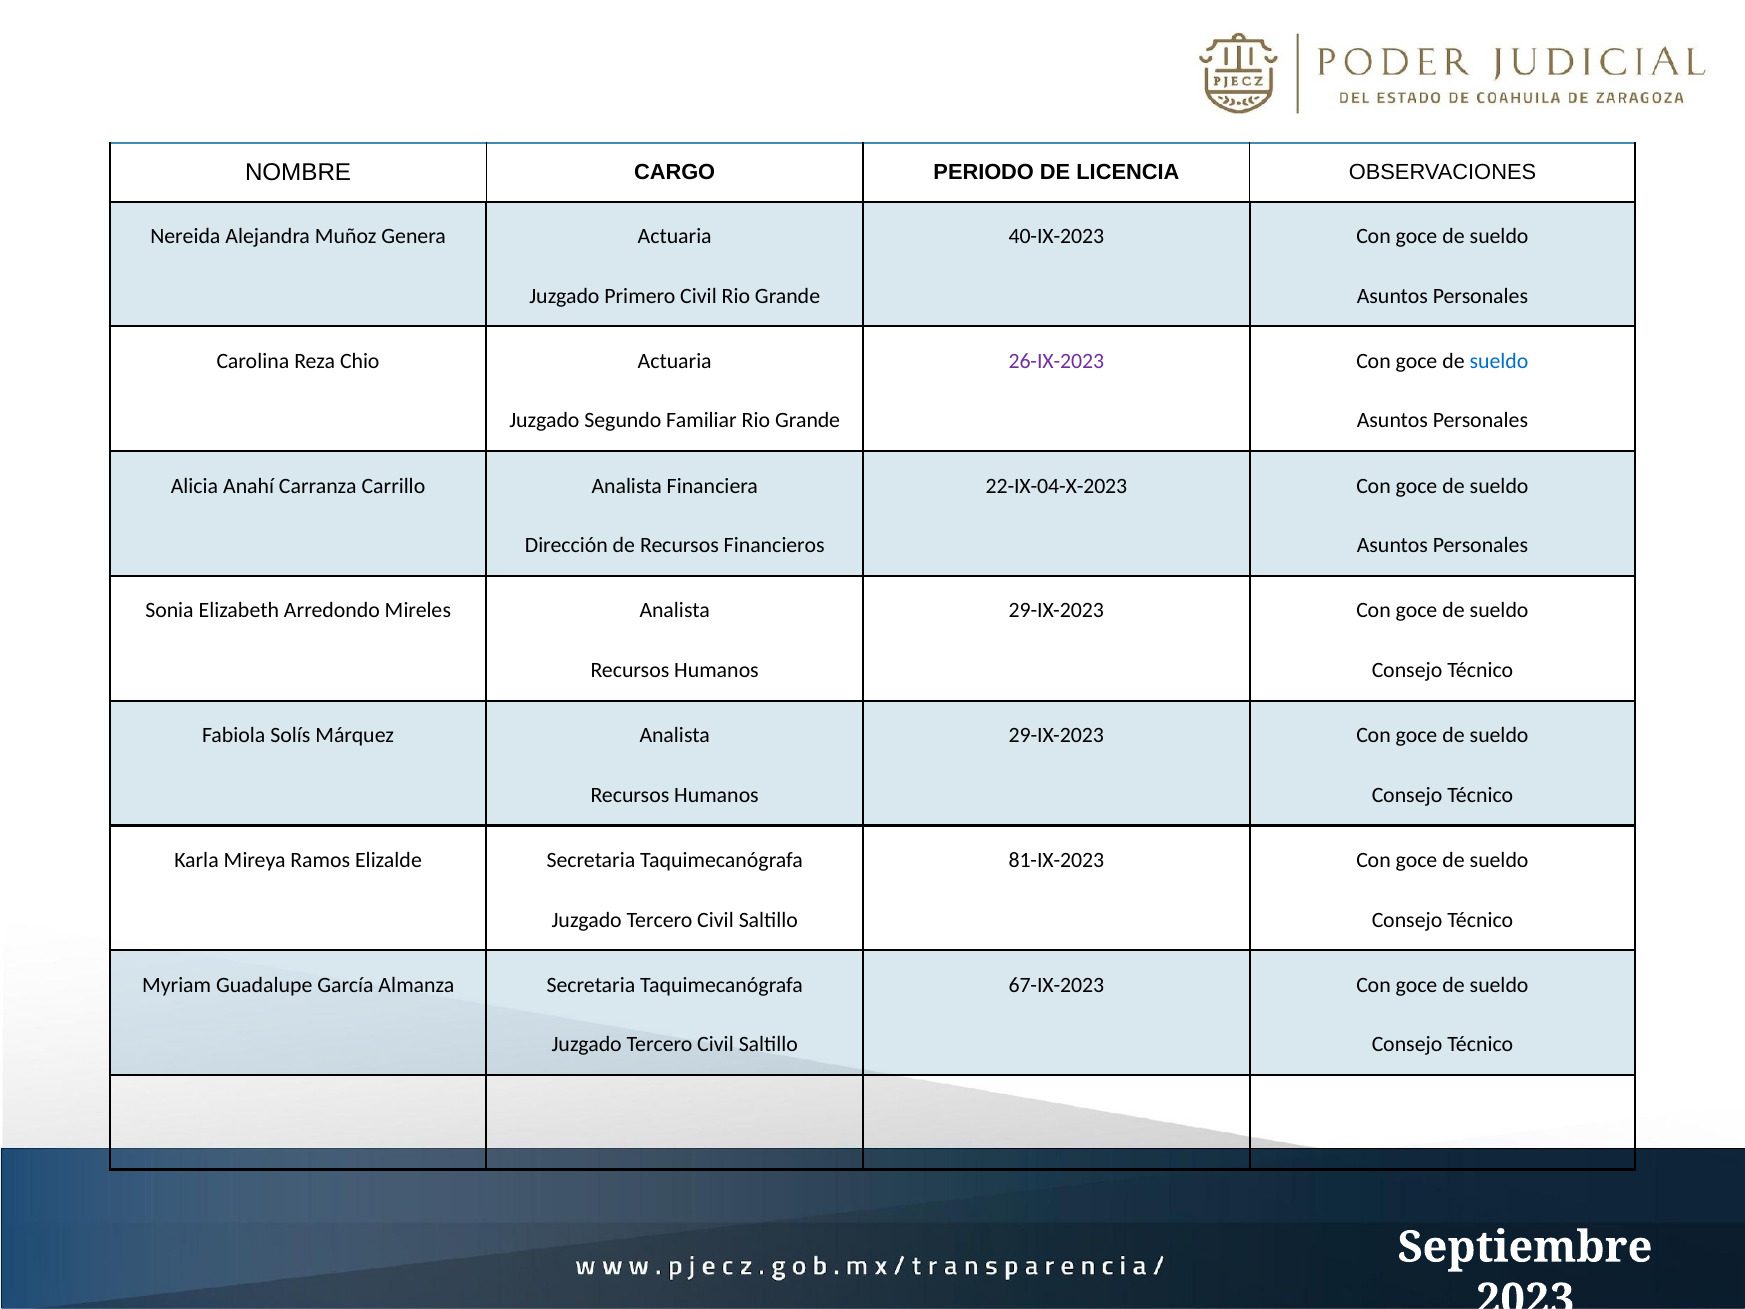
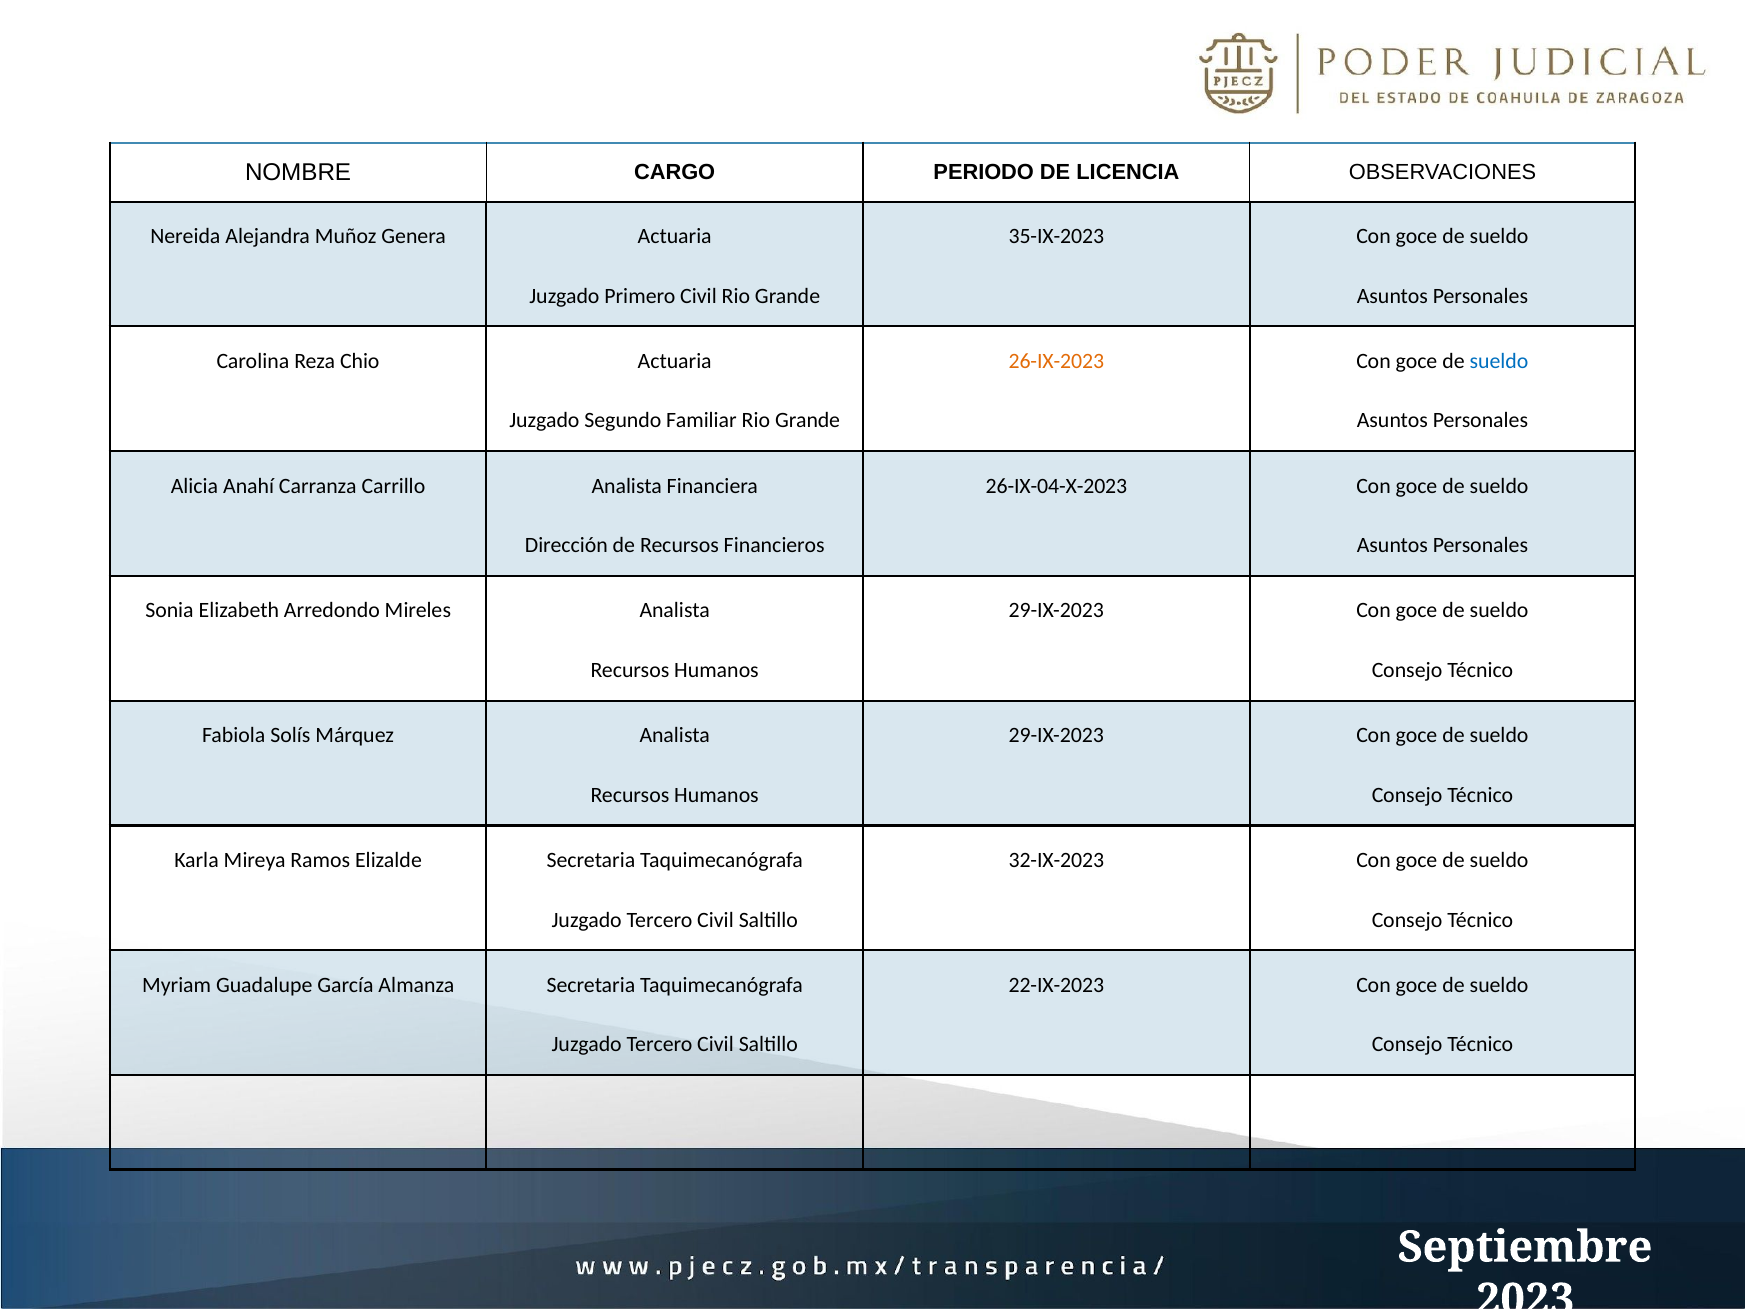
40-IX-2023: 40-IX-2023 -> 35-IX-2023
26-IX-2023 colour: purple -> orange
22-IX-04-X-2023: 22-IX-04-X-2023 -> 26-IX-04-X-2023
81-IX-2023: 81-IX-2023 -> 32-IX-2023
67-IX-2023: 67-IX-2023 -> 22-IX-2023
